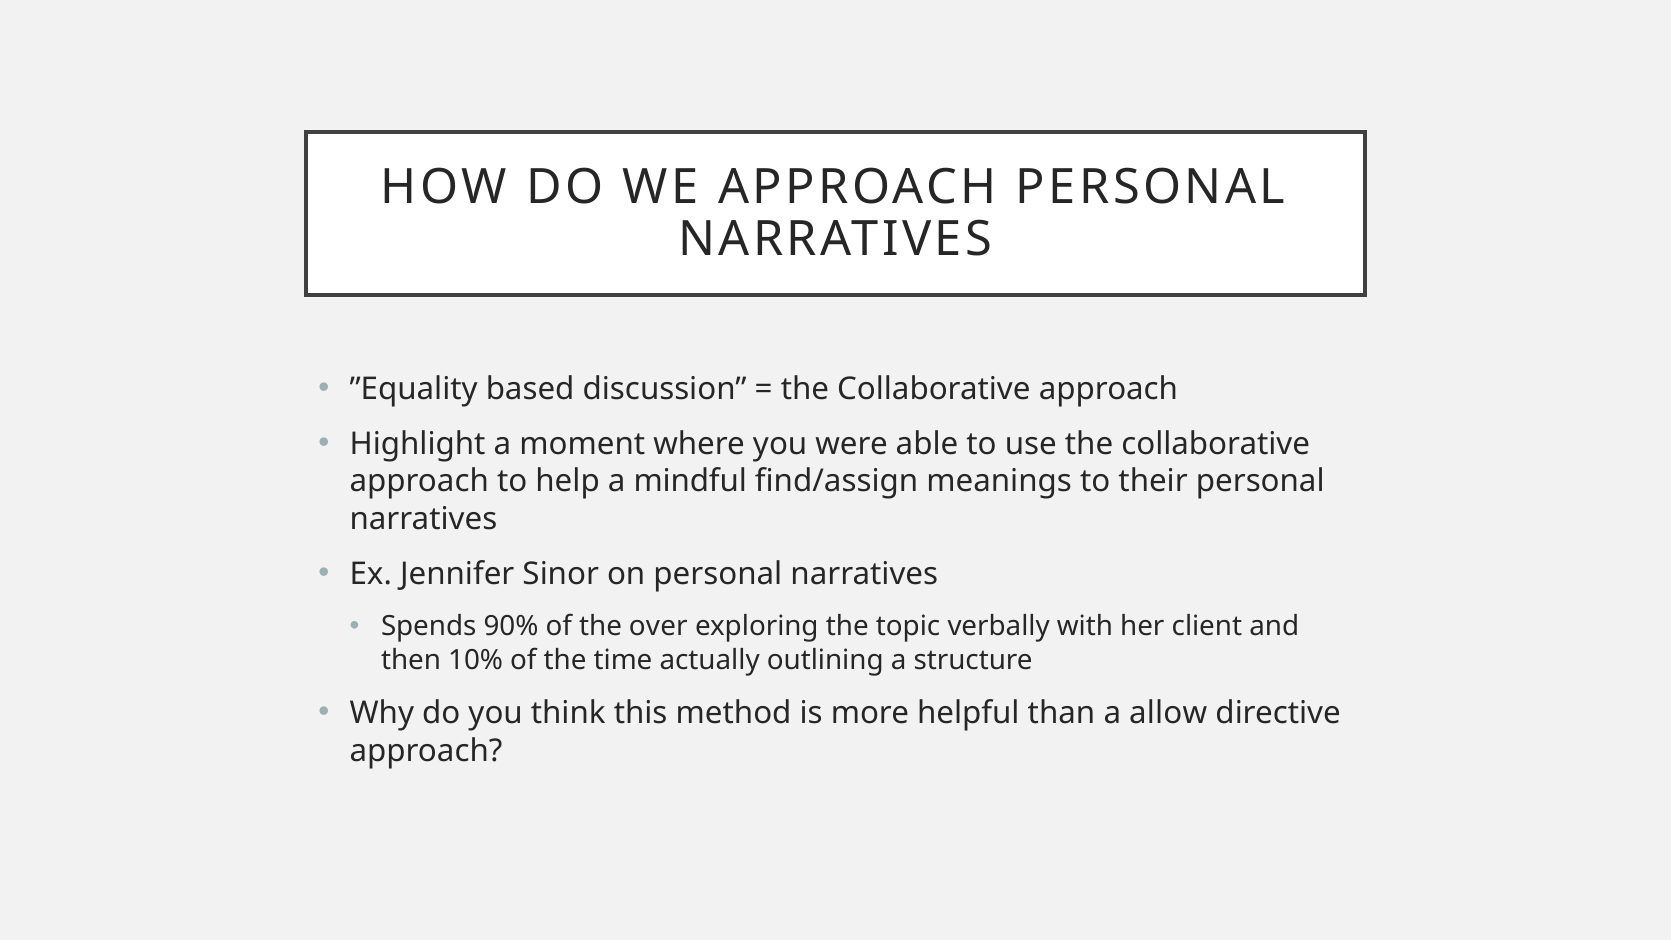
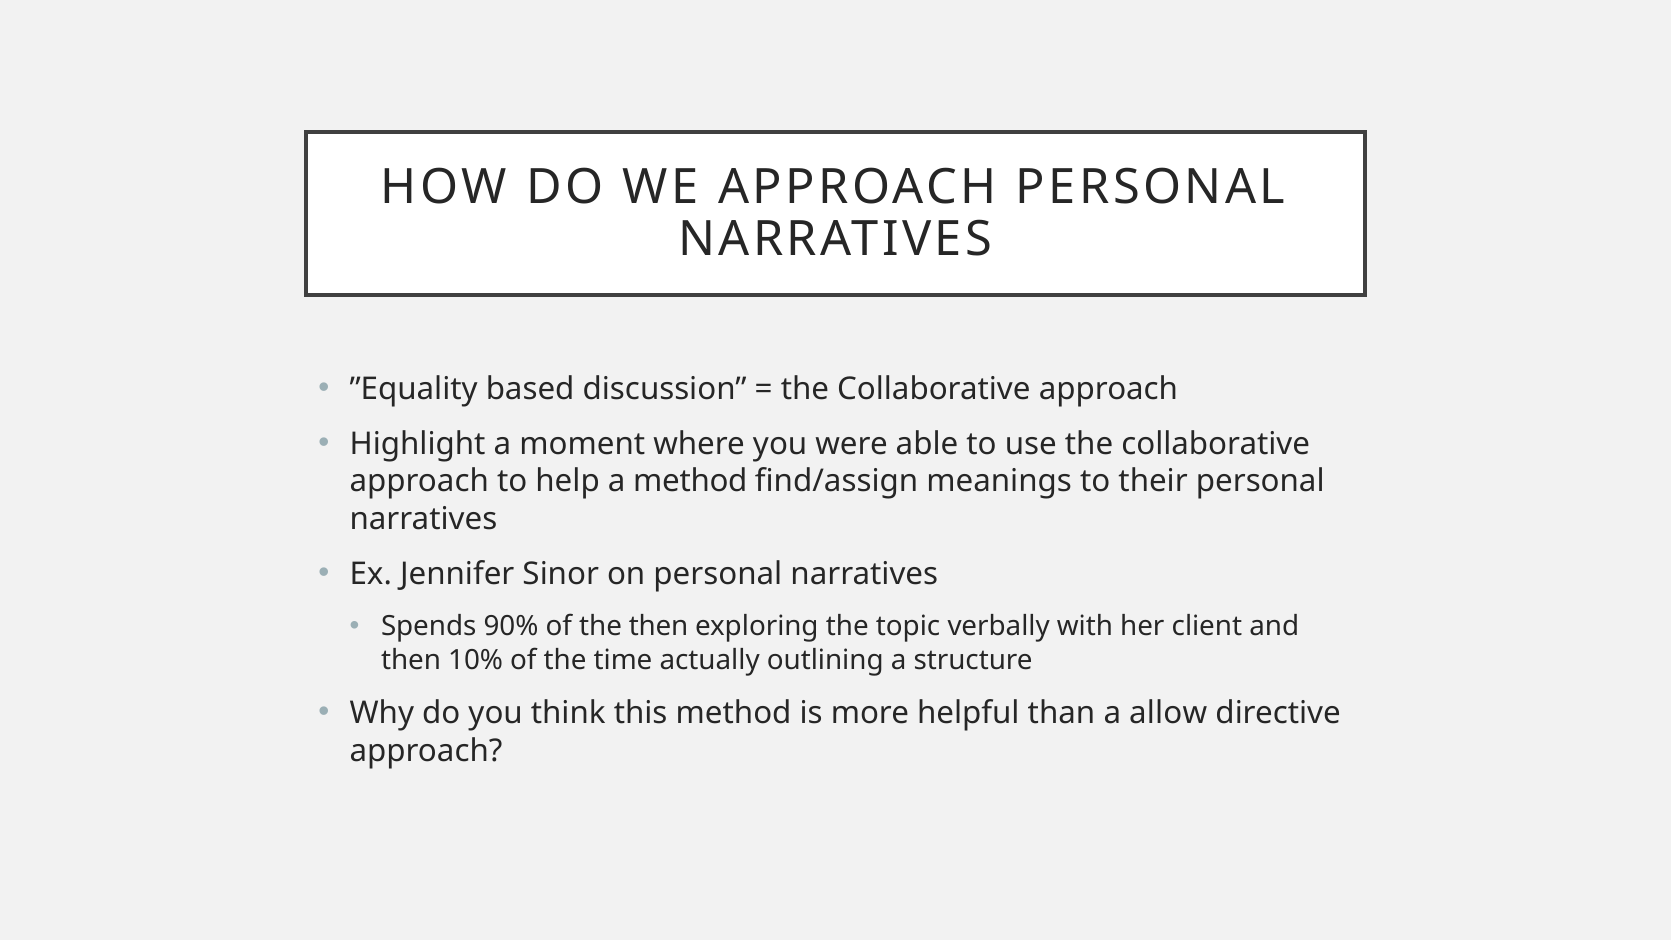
a mindful: mindful -> method
the over: over -> then
